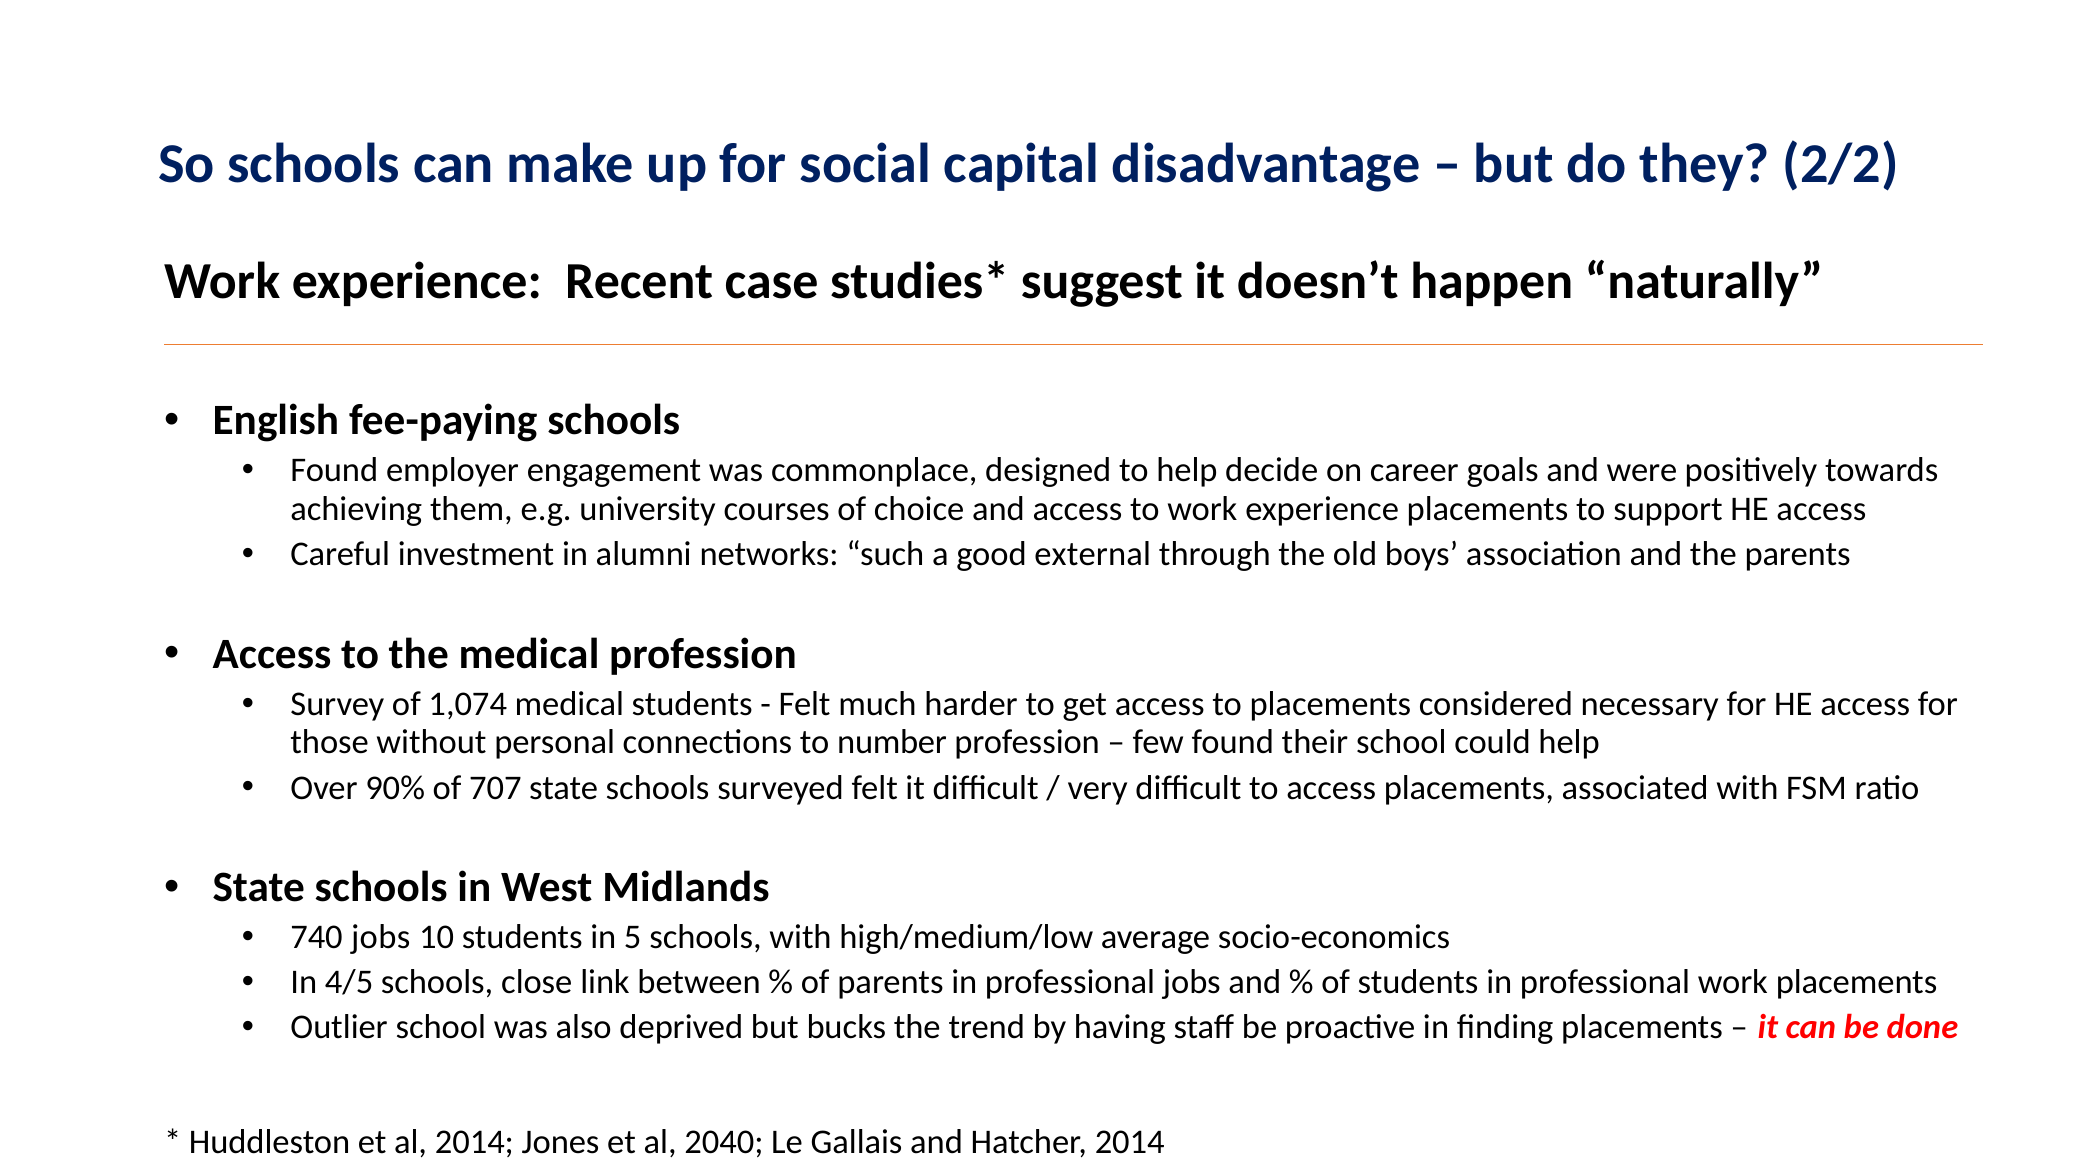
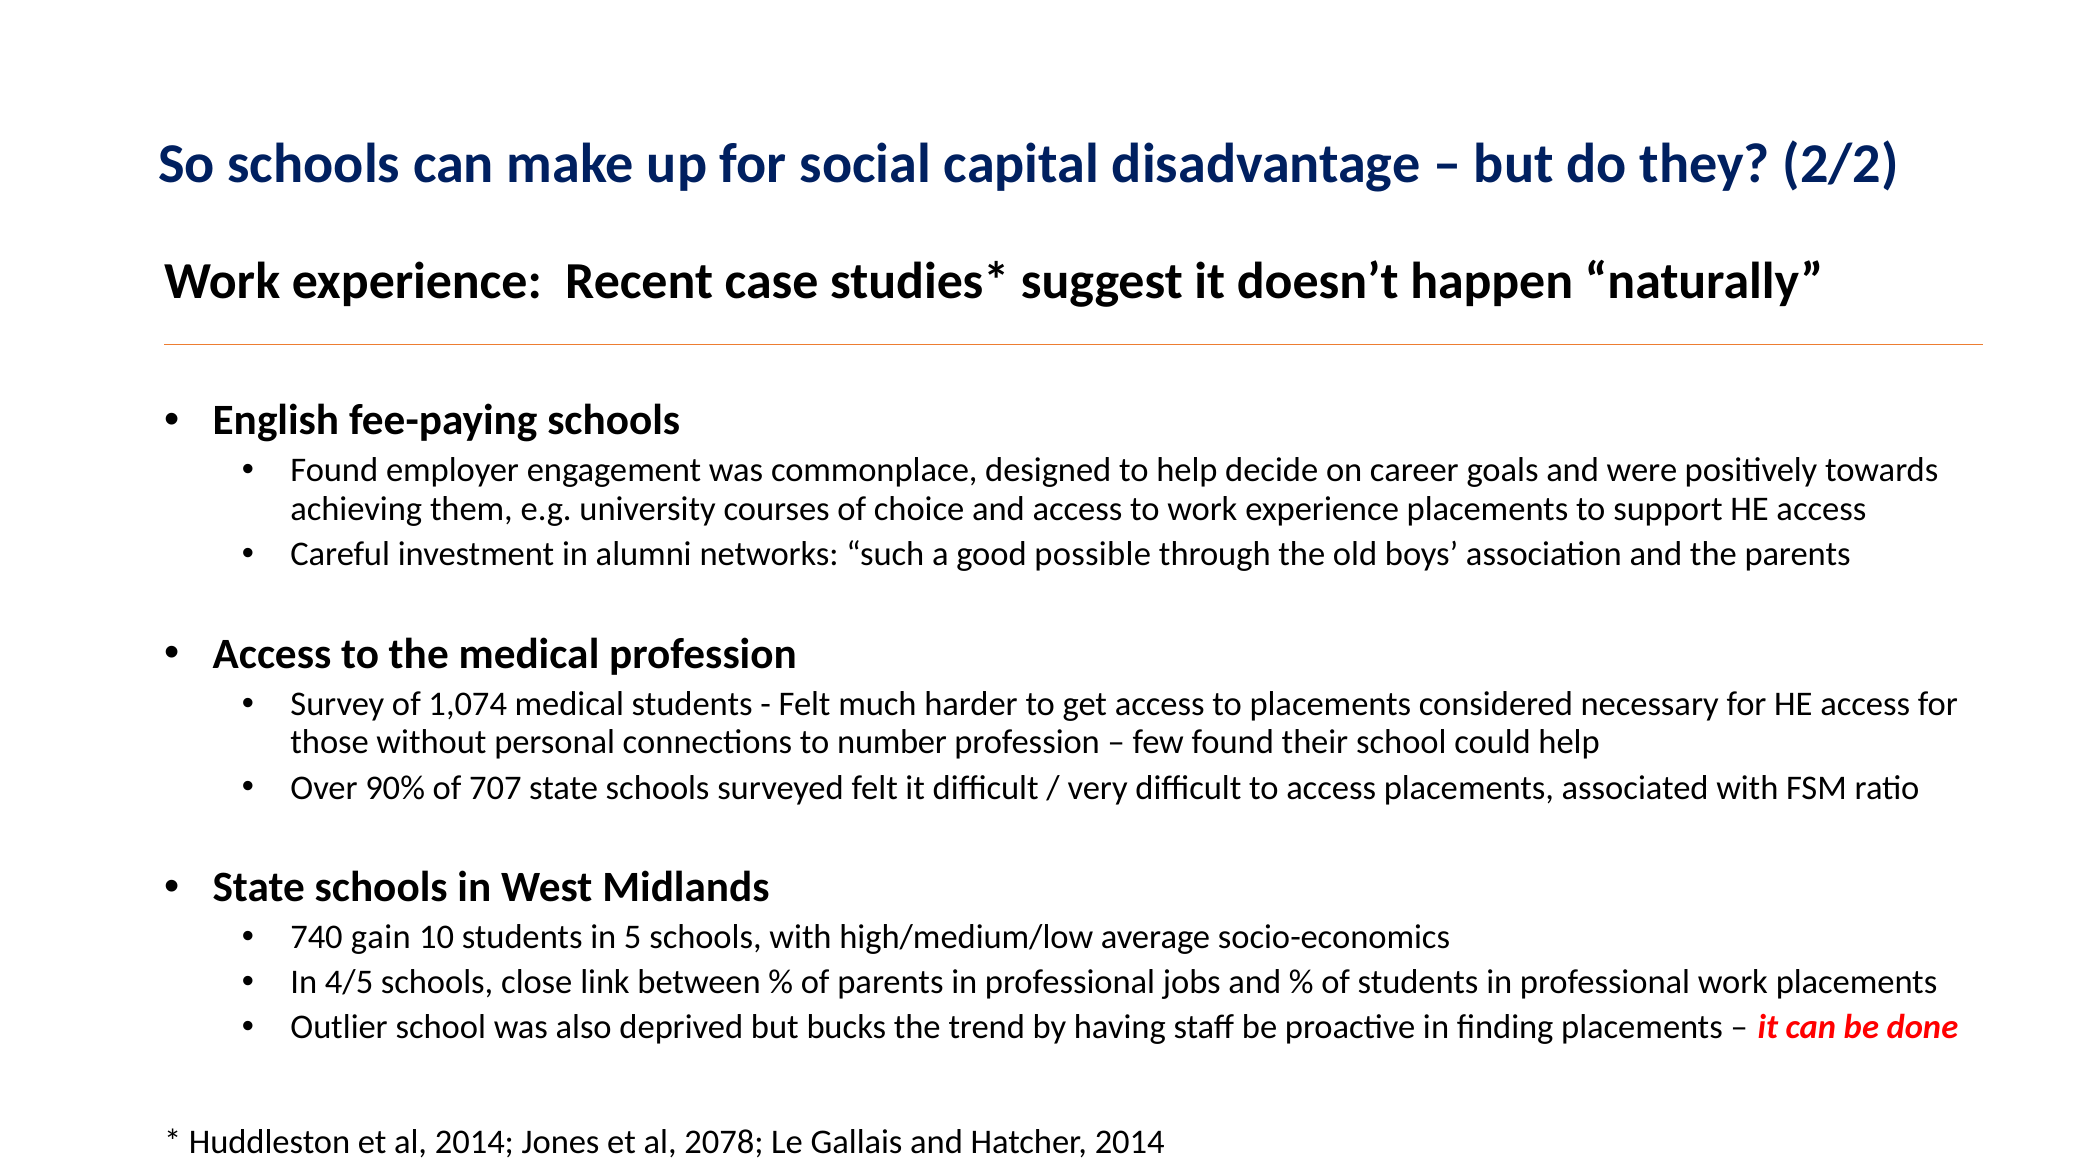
external: external -> possible
740 jobs: jobs -> gain
2040: 2040 -> 2078
